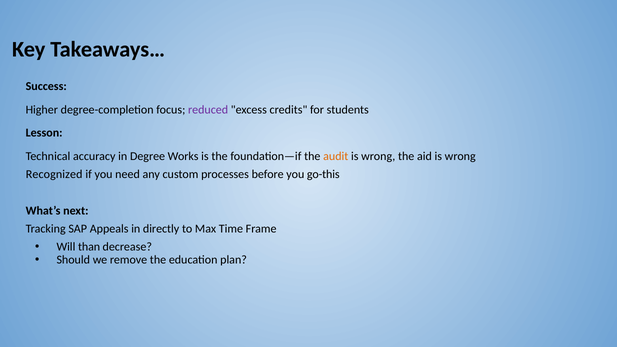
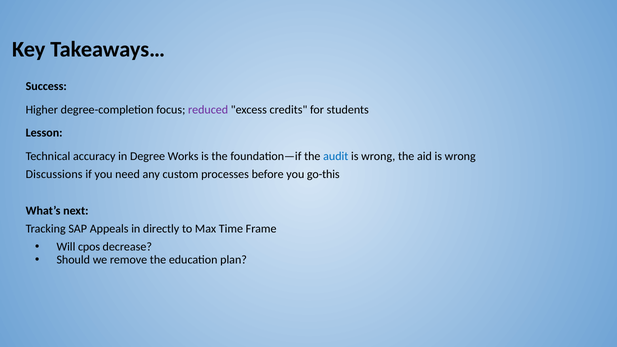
audit colour: orange -> blue
Recognized: Recognized -> Discussions
than: than -> cpos
